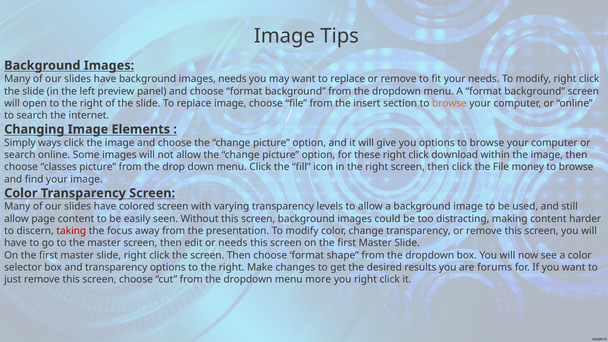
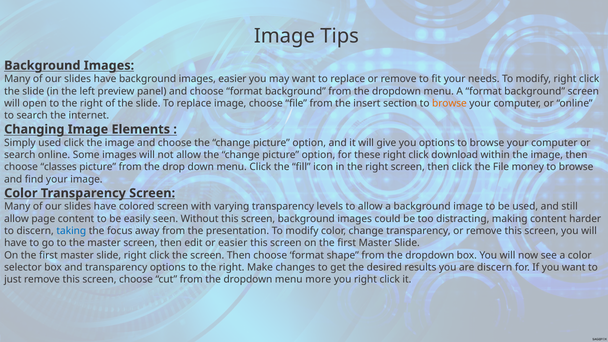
images needs: needs -> easier
Simply ways: ways -> used
taking colour: red -> blue
or needs: needs -> easier
are forums: forums -> discern
